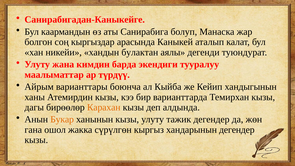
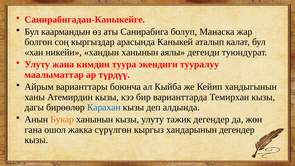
хандын булактан: булактан -> ханынын
барда: барда -> туура
Карахан colour: orange -> blue
